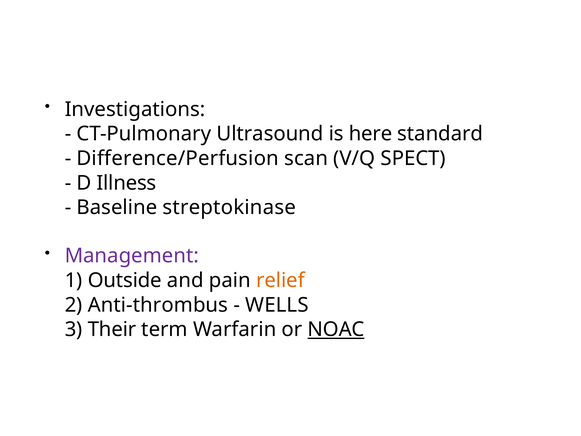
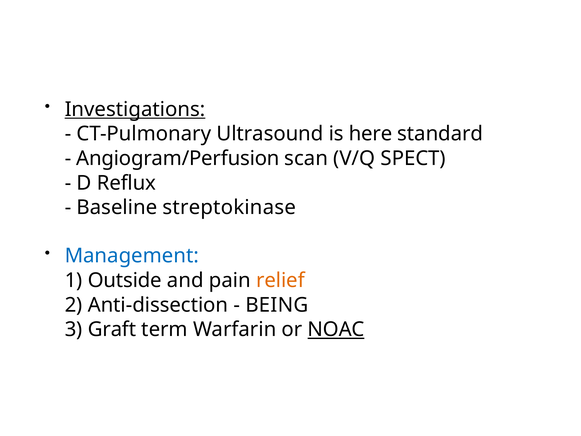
Investigations underline: none -> present
Difference/Perfusion: Difference/Perfusion -> Angiogram/Perfusion
Illness: Illness -> Reflux
Management colour: purple -> blue
Anti-thrombus: Anti-thrombus -> Anti-dissection
WELLS: WELLS -> BEING
Their: Their -> Graft
